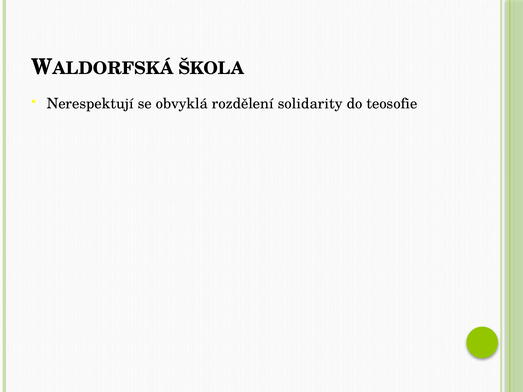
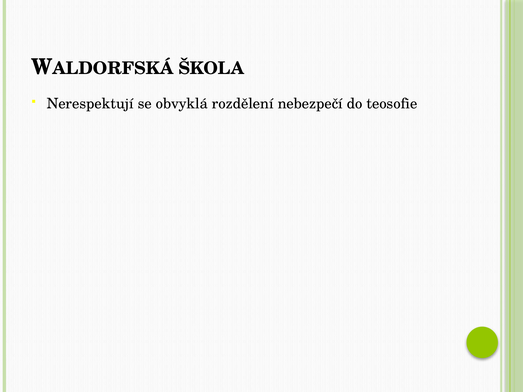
solidarity: solidarity -> nebezpečí
